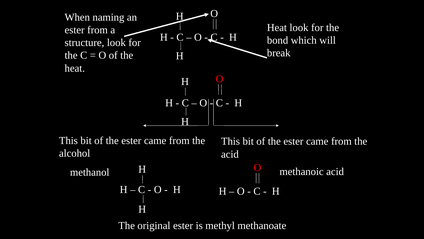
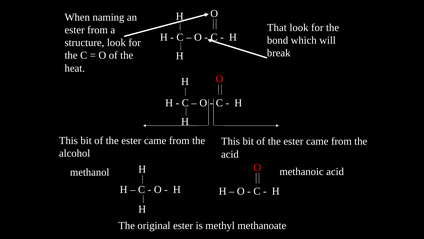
Heat at (277, 27): Heat -> That
